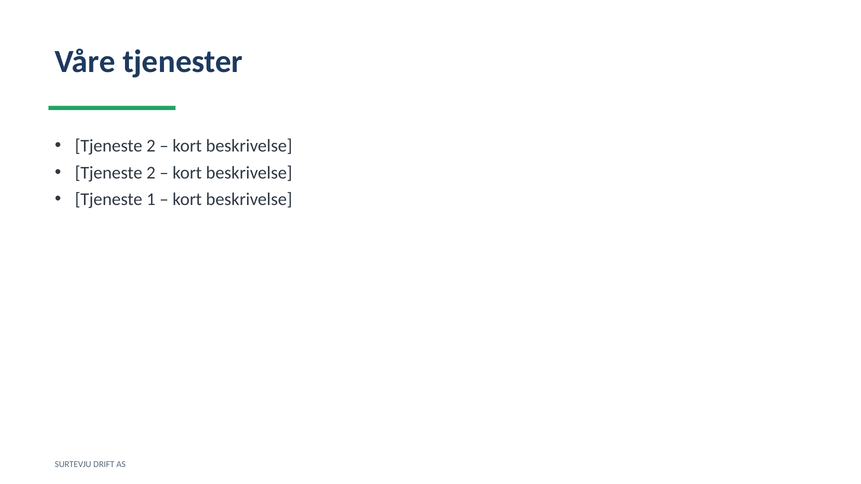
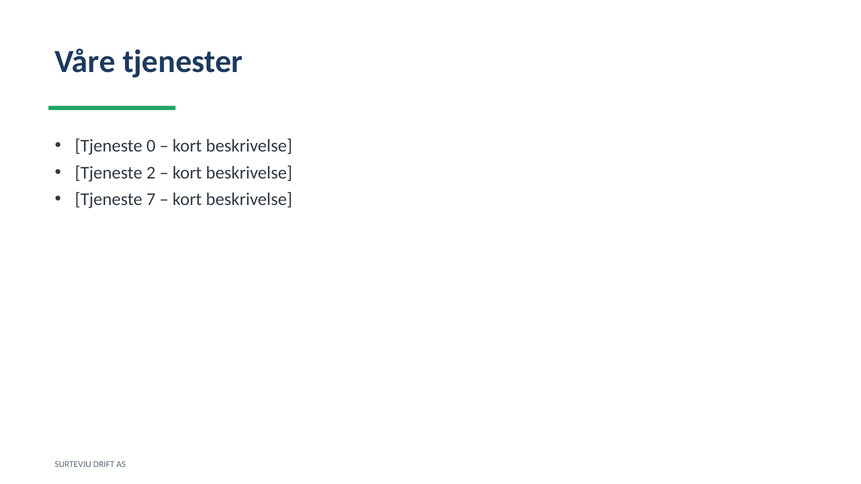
2 at (151, 146): 2 -> 0
1: 1 -> 7
